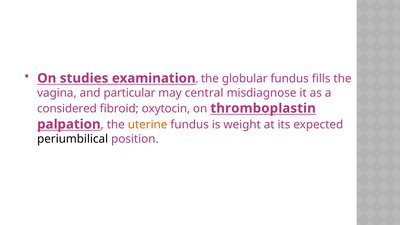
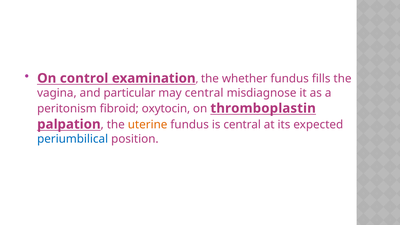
studies: studies -> control
globular: globular -> whether
considered: considered -> peritonism
is weight: weight -> central
periumbilical colour: black -> blue
